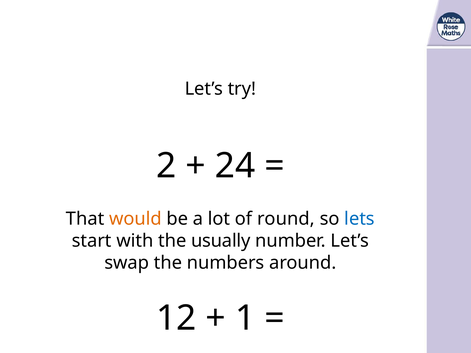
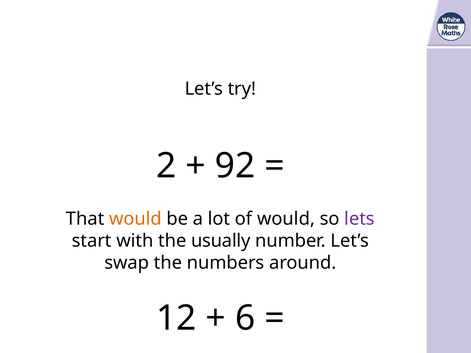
24: 24 -> 92
of round: round -> would
lets colour: blue -> purple
1: 1 -> 6
